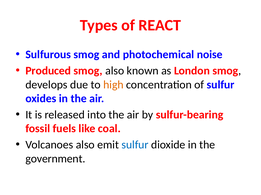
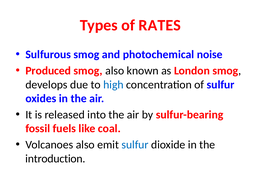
REACT: REACT -> RATES
high colour: orange -> blue
government: government -> introduction
